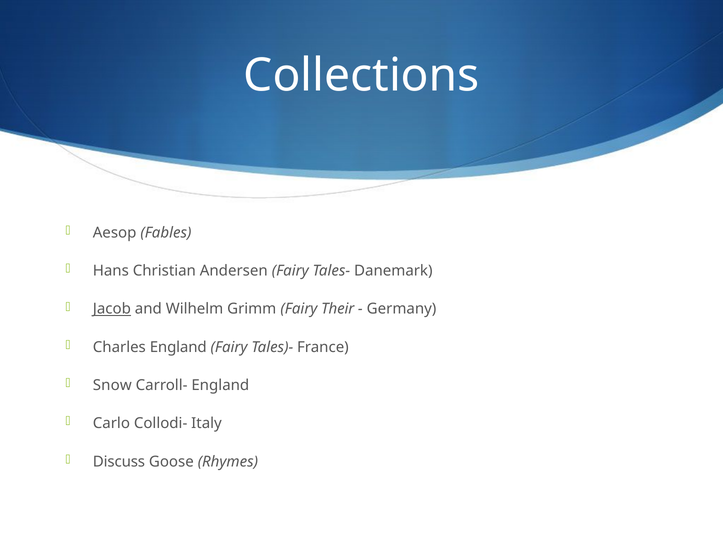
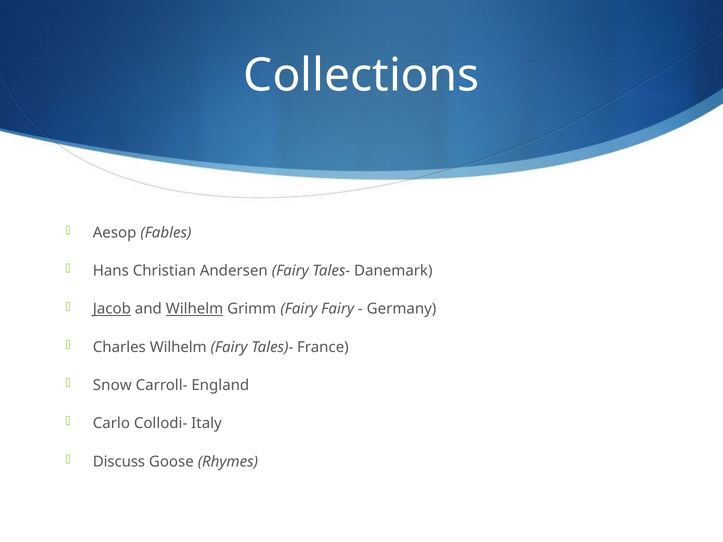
Wilhelm at (194, 309) underline: none -> present
Fairy Their: Their -> Fairy
Charles England: England -> Wilhelm
